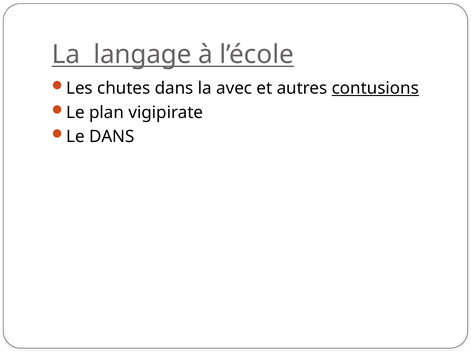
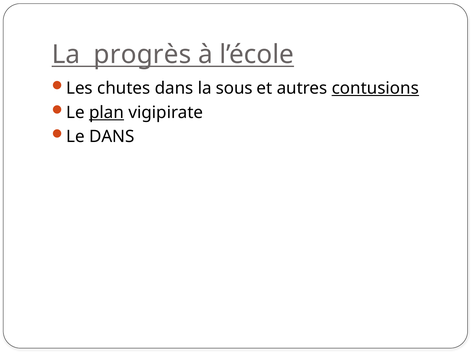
langage: langage -> progrès
avec: avec -> sous
plan underline: none -> present
